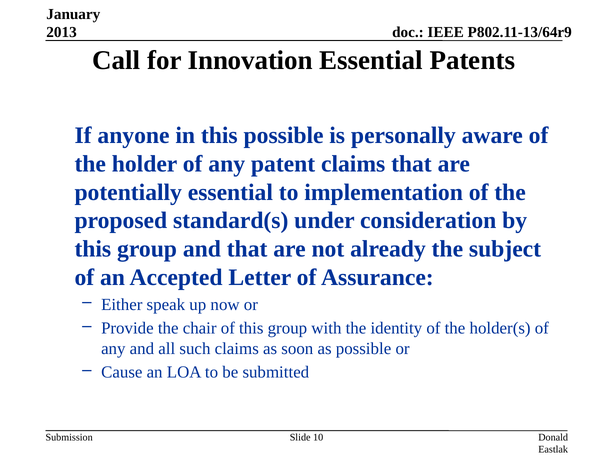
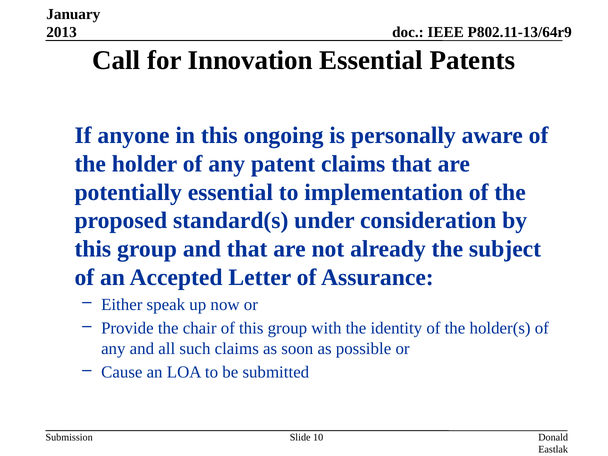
this possible: possible -> ongoing
